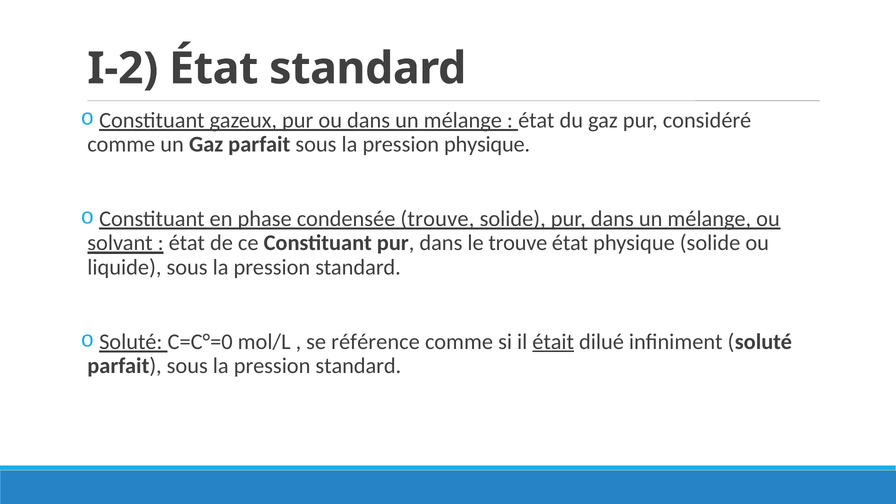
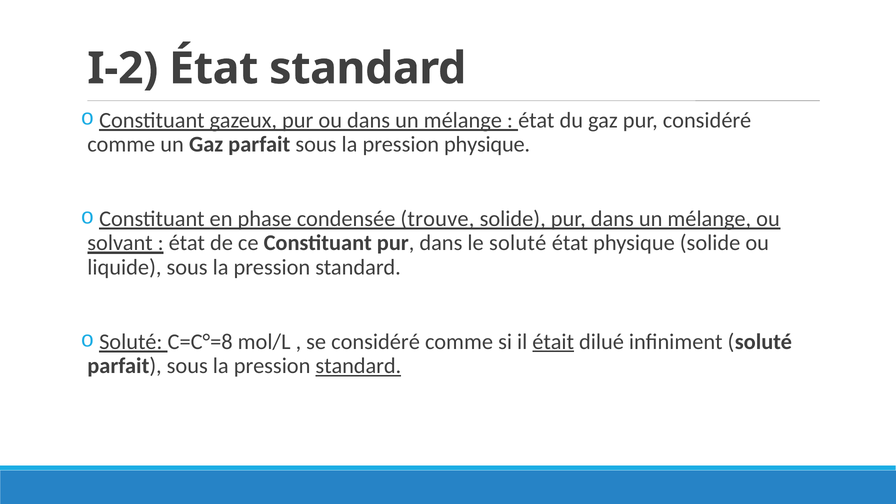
le trouve: trouve -> soluté
C=C°=0: C=C°=0 -> C=C°=8
se référence: référence -> considéré
standard at (358, 366) underline: none -> present
